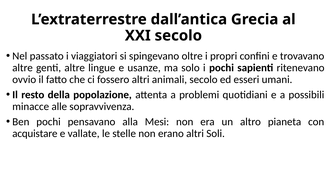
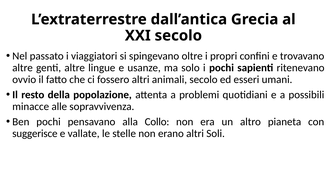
Mesi: Mesi -> Collo
acquistare: acquistare -> suggerisce
